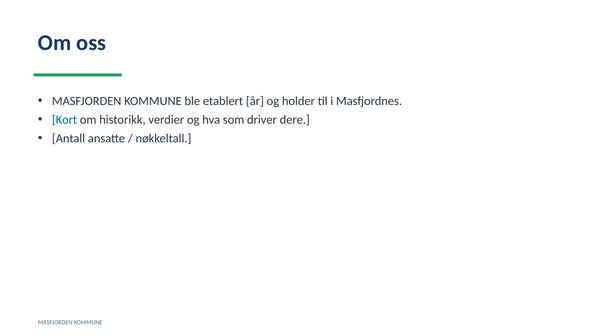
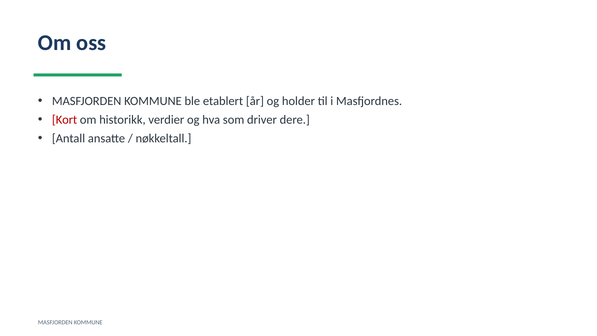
Kort colour: blue -> red
